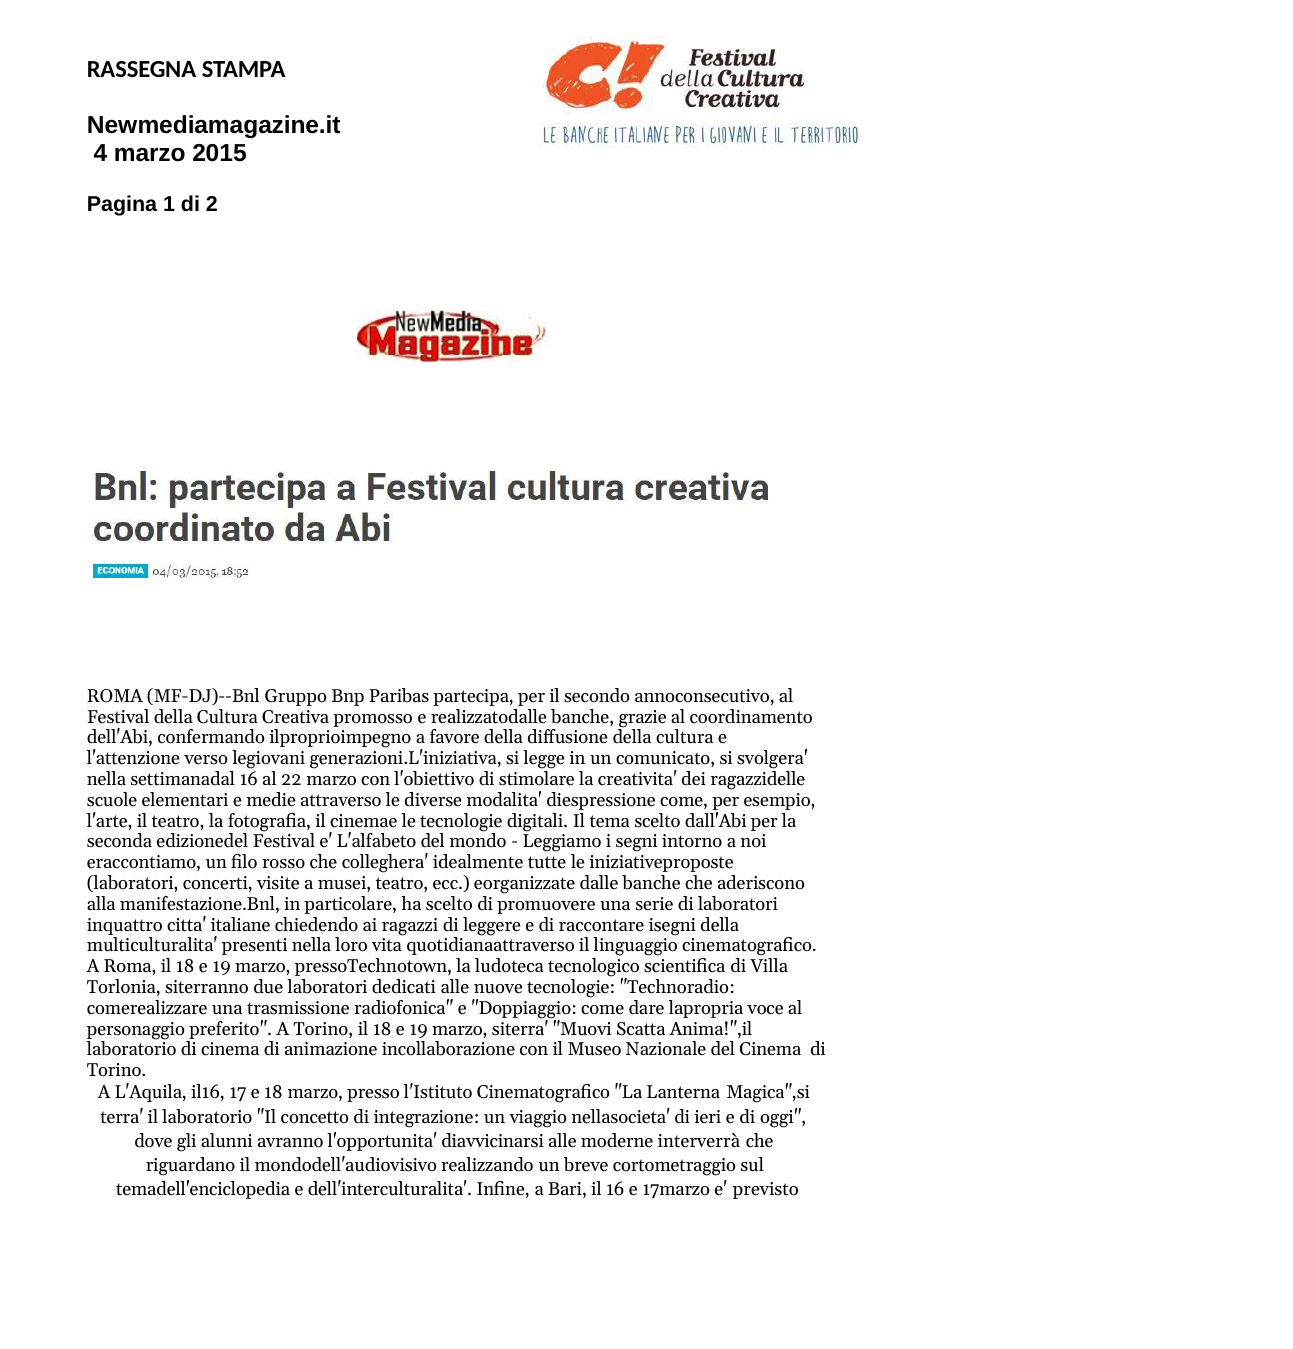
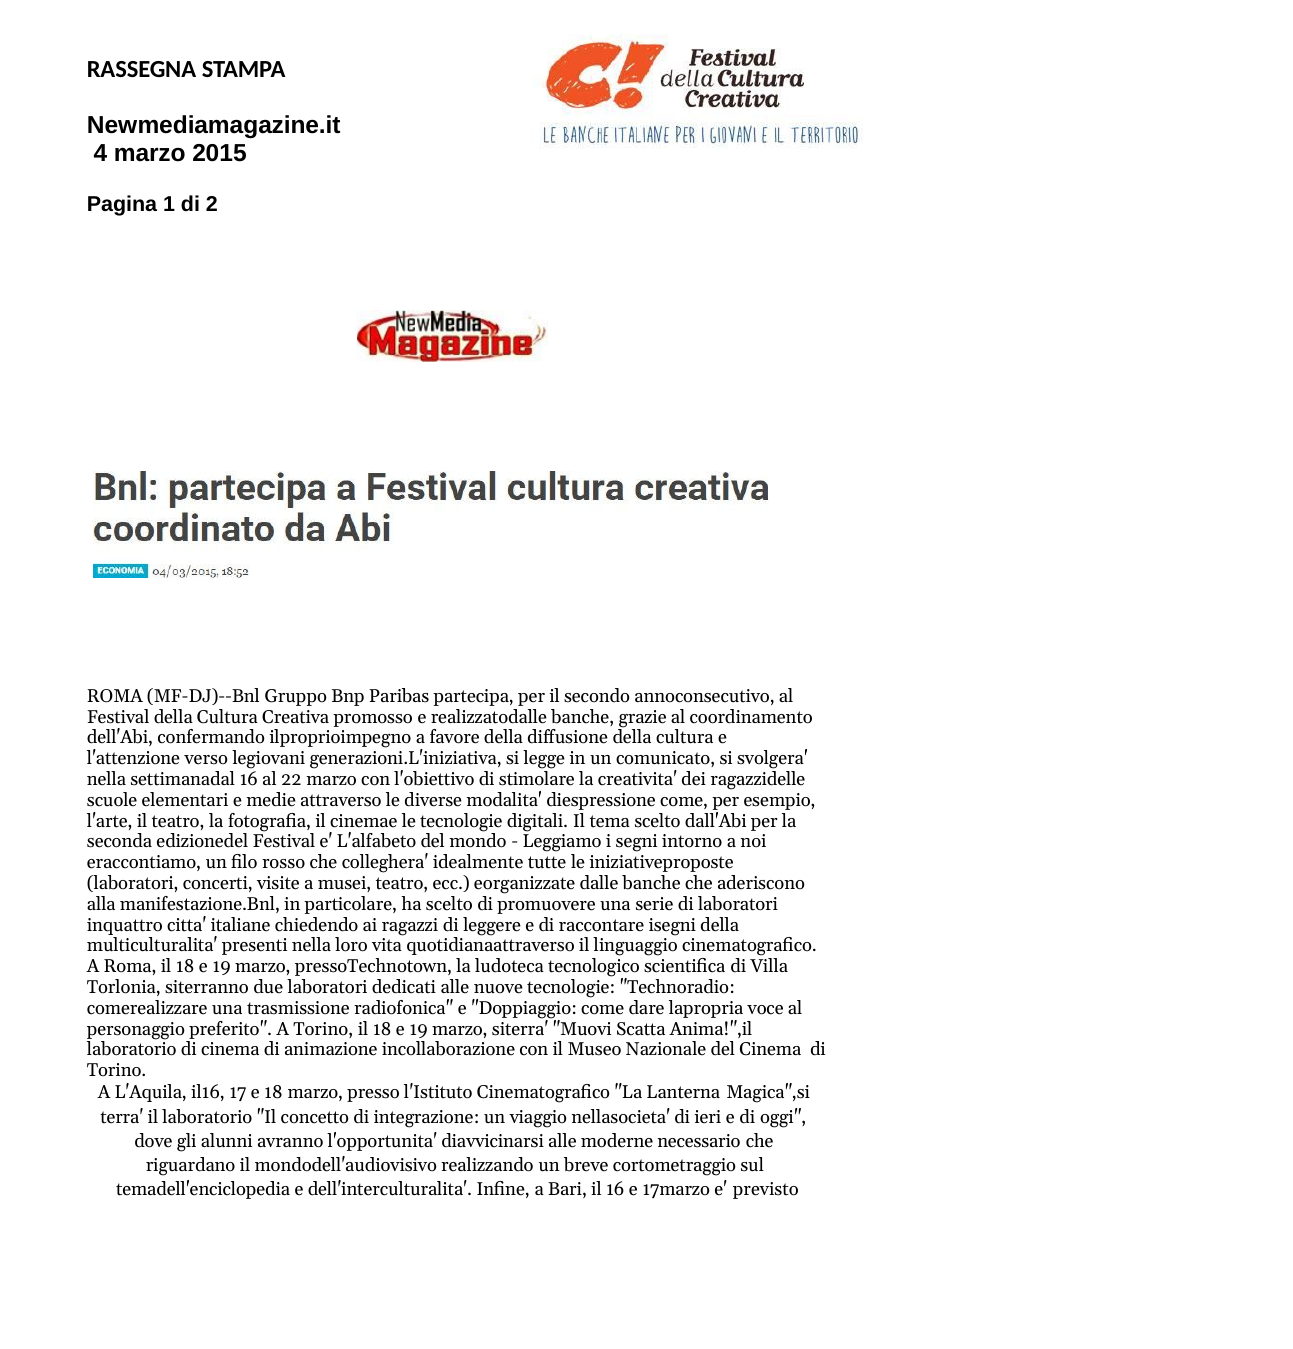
interverrà: interverrà -> necessario
